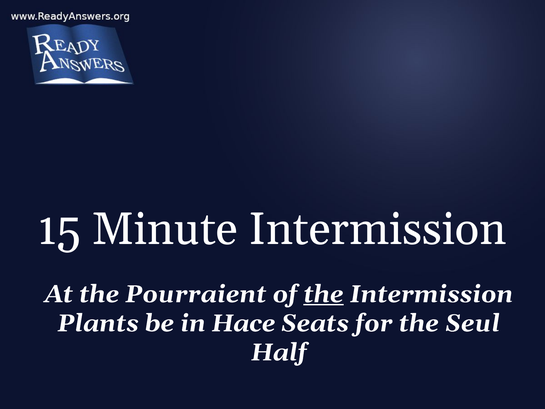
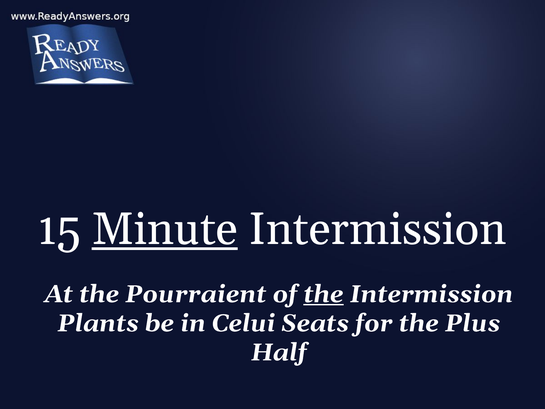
Minute underline: none -> present
Hace: Hace -> Celui
Seul: Seul -> Plus
